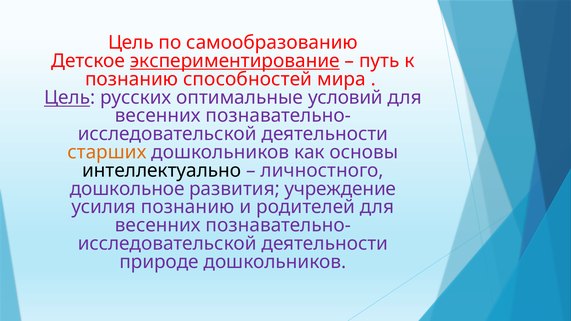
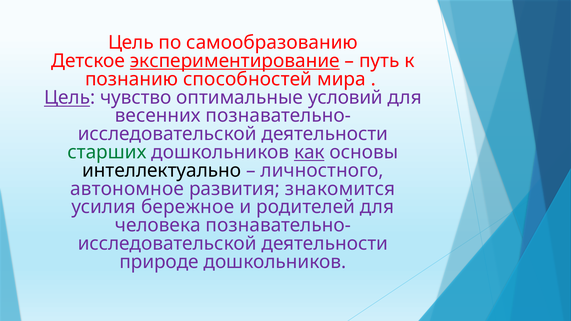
русских: русских -> чувство
старших colour: orange -> green
как underline: none -> present
дошкольное: дошкольное -> автономное
учреждение: учреждение -> знакомится
усилия познанию: познанию -> бережное
весенних at (158, 225): весенних -> человека
